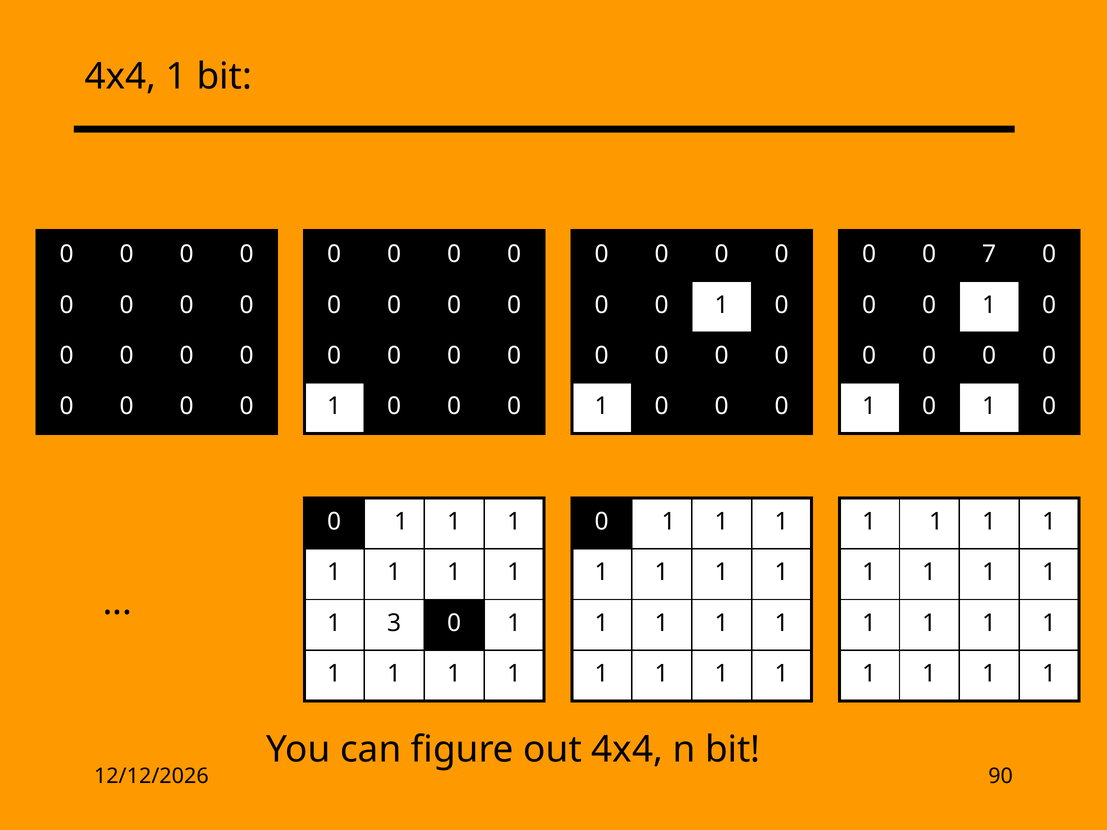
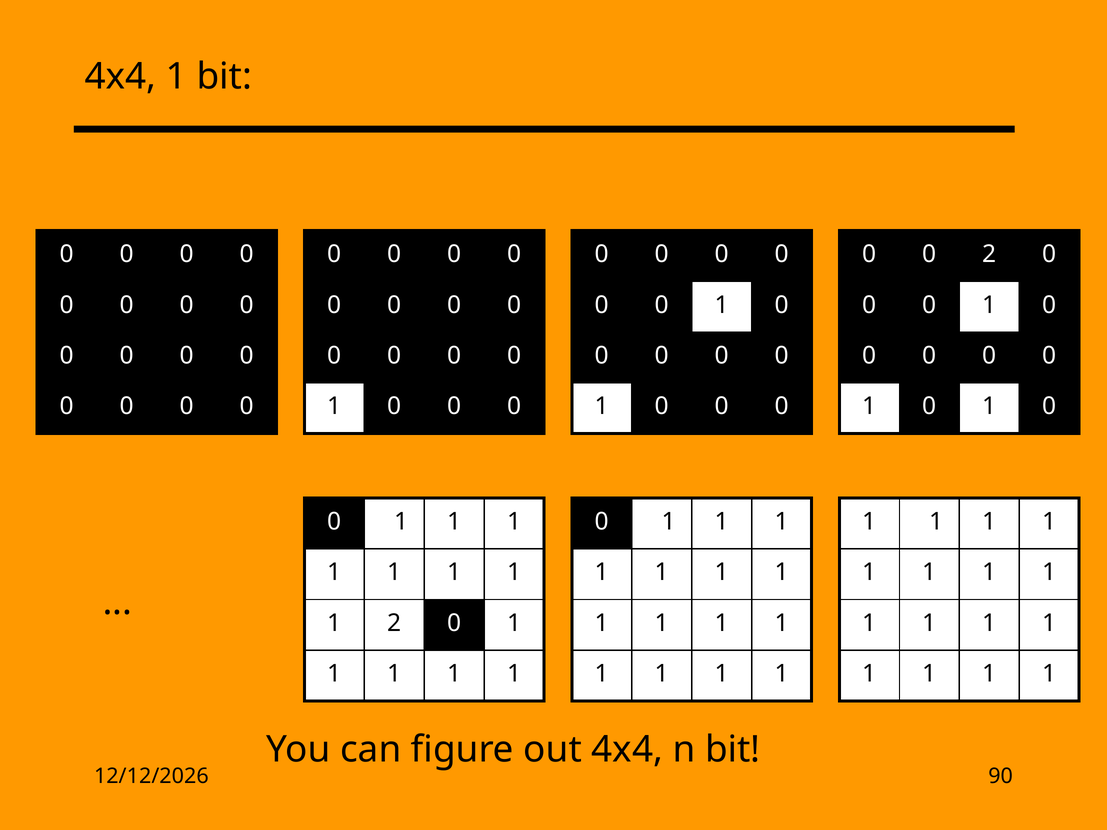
0 7: 7 -> 2
1 3: 3 -> 2
